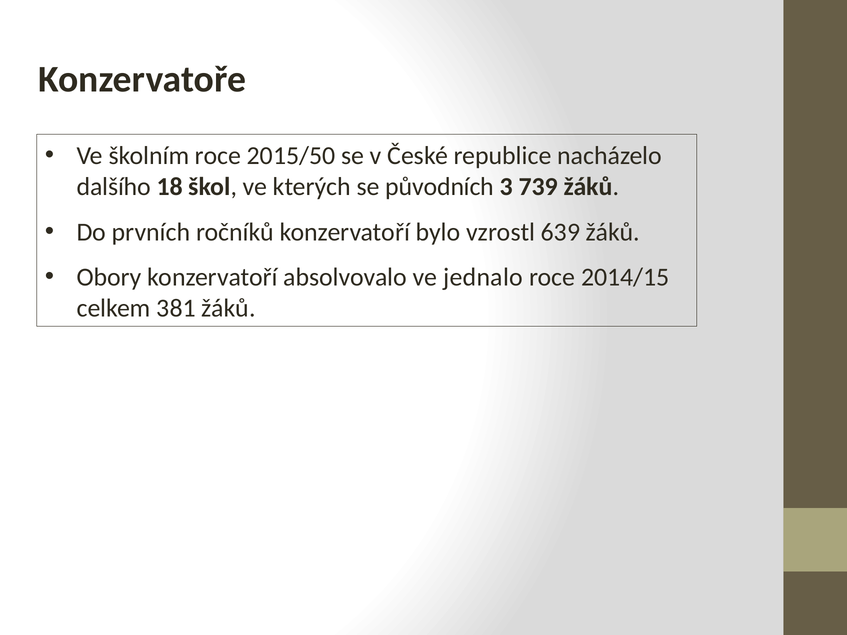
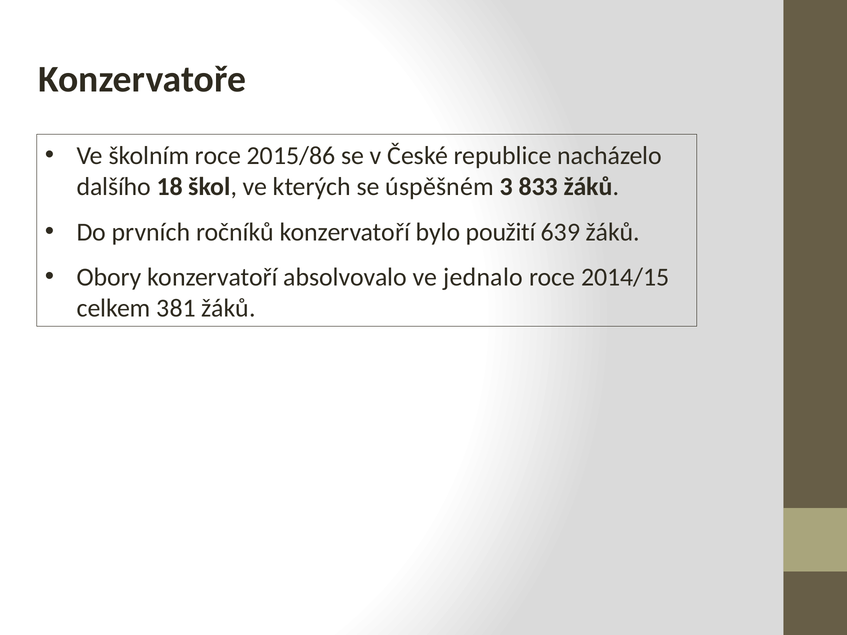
2015/50: 2015/50 -> 2015/86
původních: původních -> úspěšném
739: 739 -> 833
vzrostl: vzrostl -> použití
